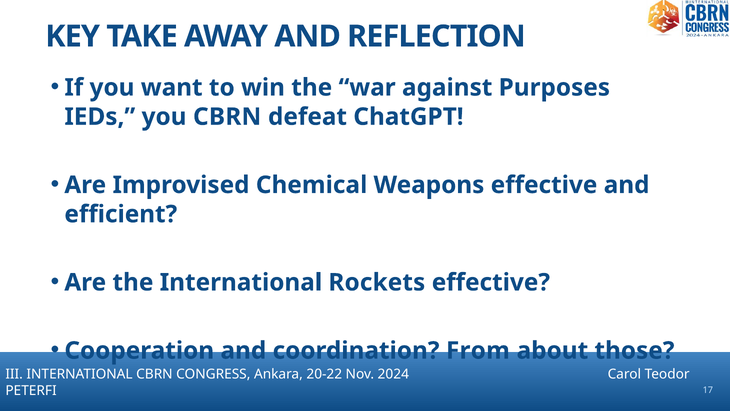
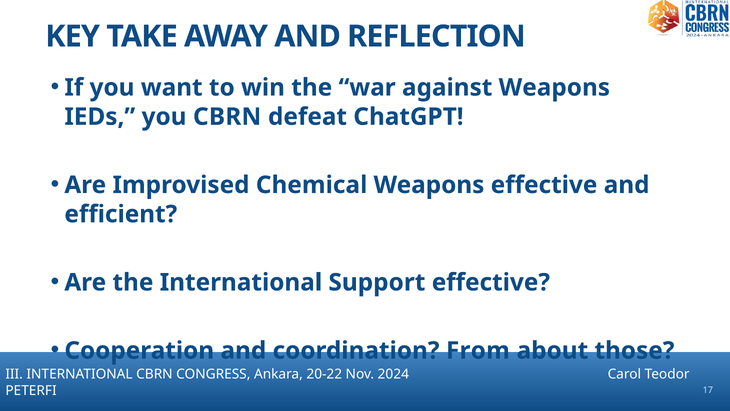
against Purposes: Purposes -> Weapons
Rockets: Rockets -> Support
